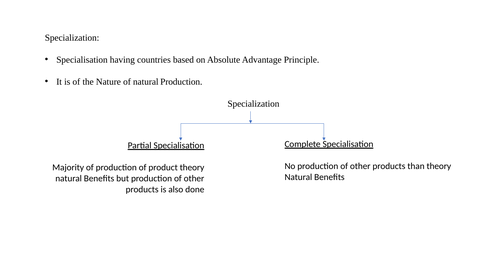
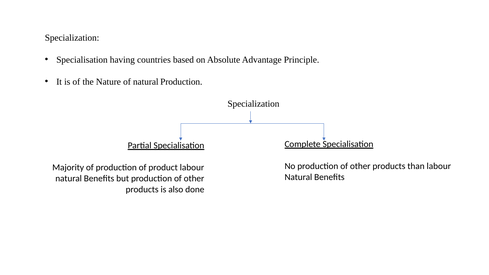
than theory: theory -> labour
product theory: theory -> labour
